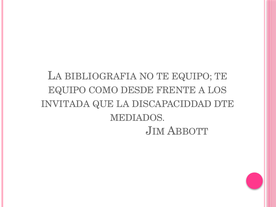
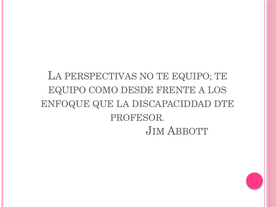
BIBLIOGRAFIA: BIBLIOGRAFIA -> PERSPECTIVAS
INVITADA: INVITADA -> ENFOQUE
MEDIADOS: MEDIADOS -> PROFESOR
